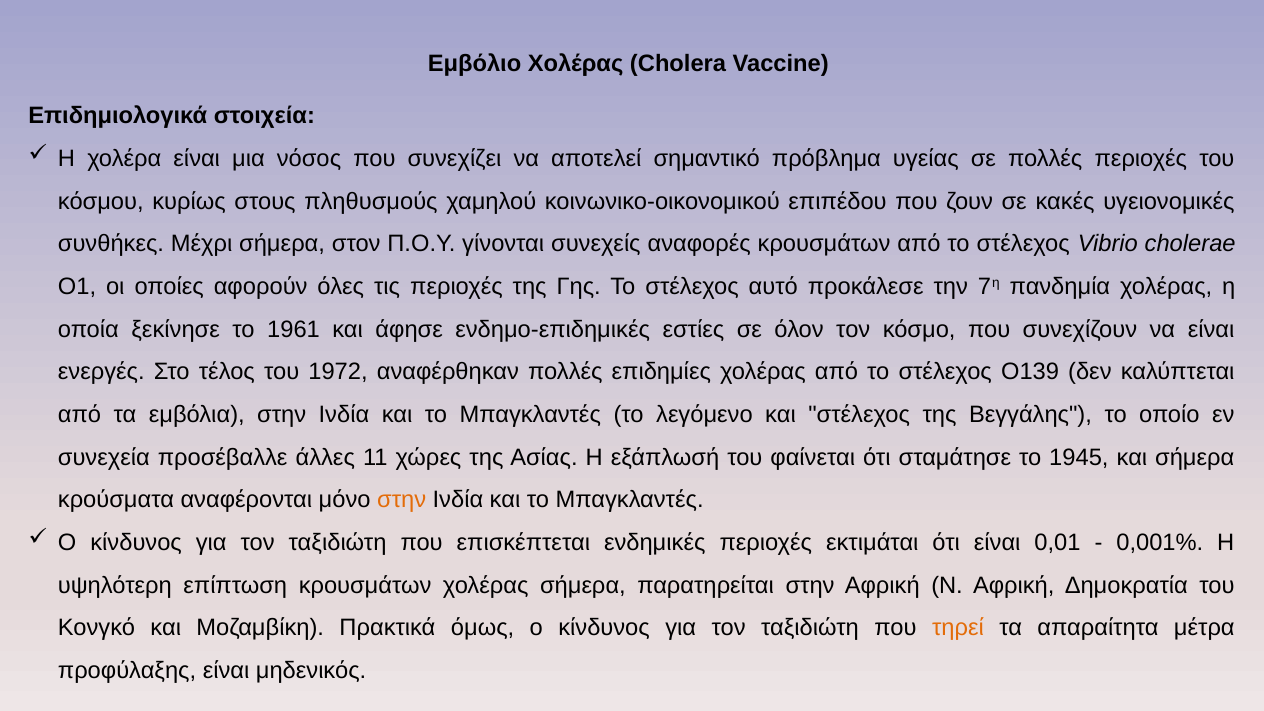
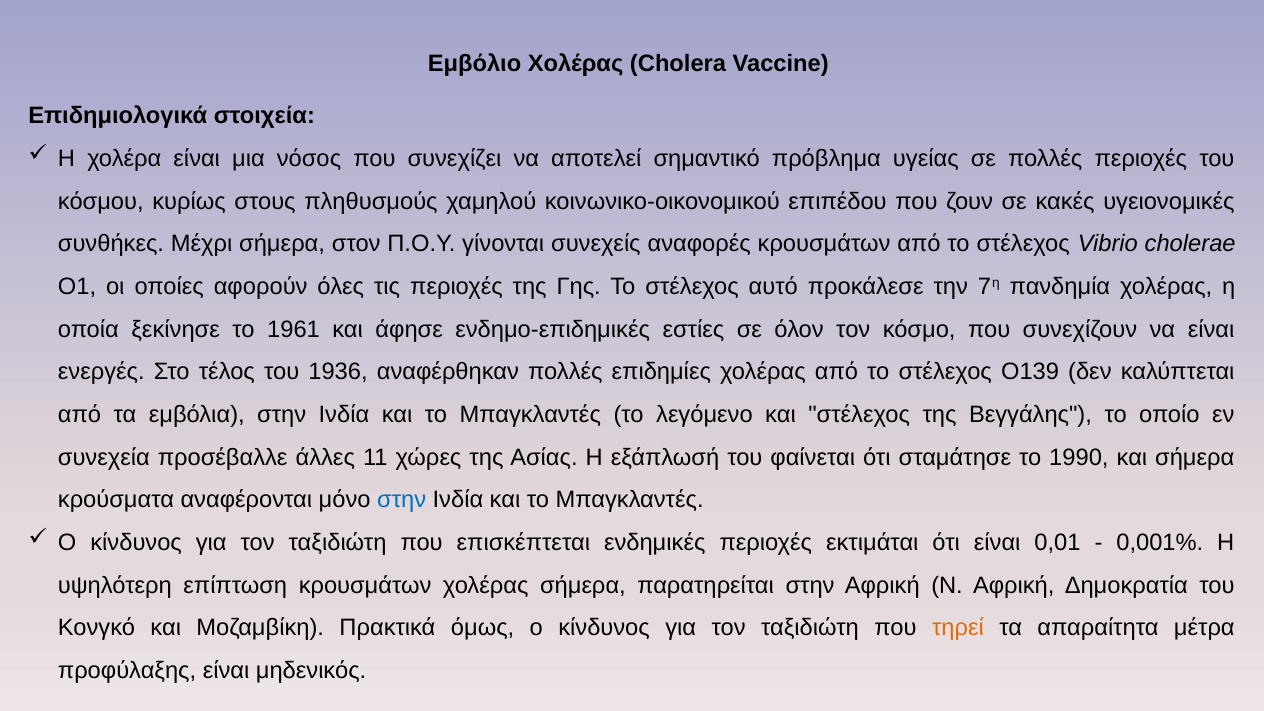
1972: 1972 -> 1936
1945: 1945 -> 1990
στην at (402, 500) colour: orange -> blue
